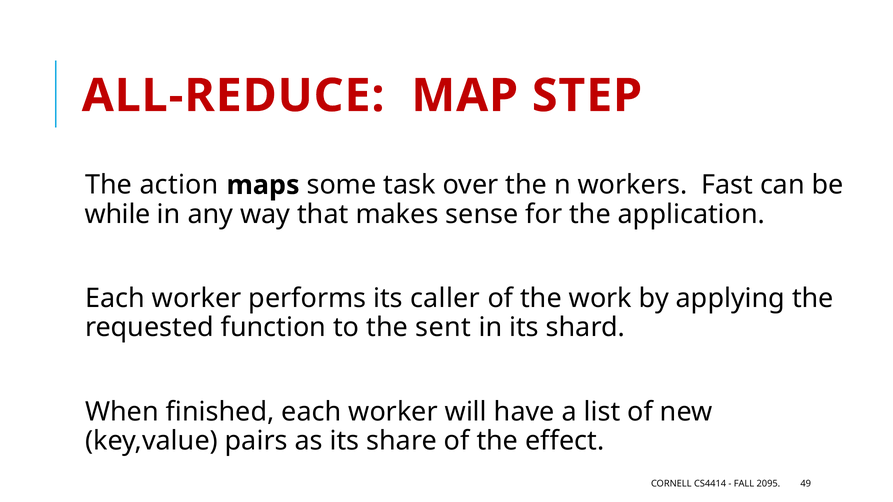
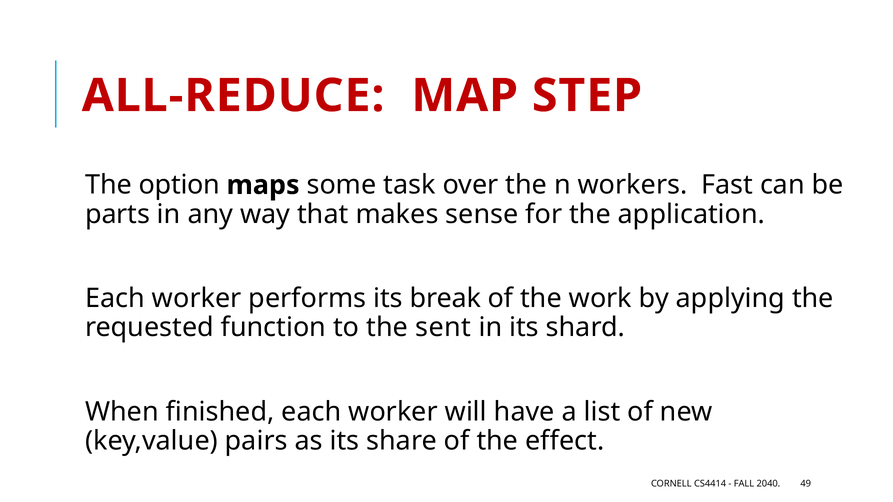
action: action -> option
while: while -> parts
caller: caller -> break
2095: 2095 -> 2040
